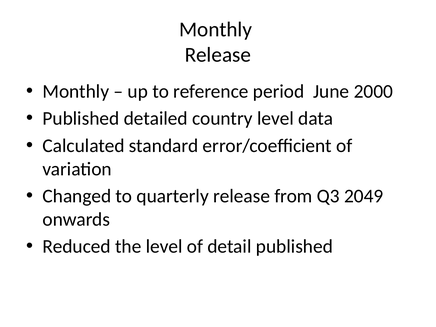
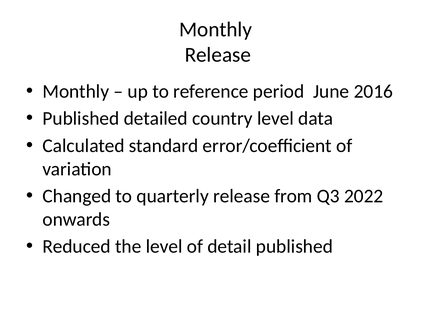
2000: 2000 -> 2016
2049: 2049 -> 2022
